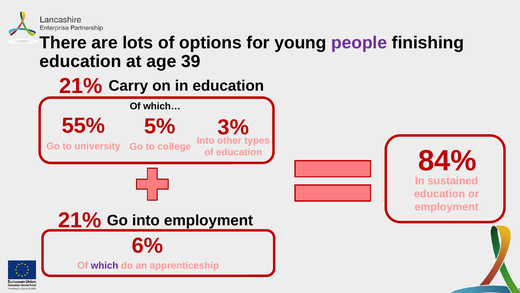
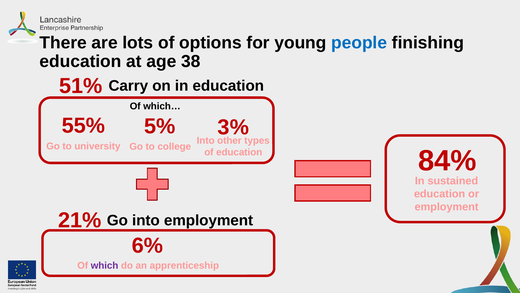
people colour: purple -> blue
39: 39 -> 38
21% at (81, 86): 21% -> 51%
